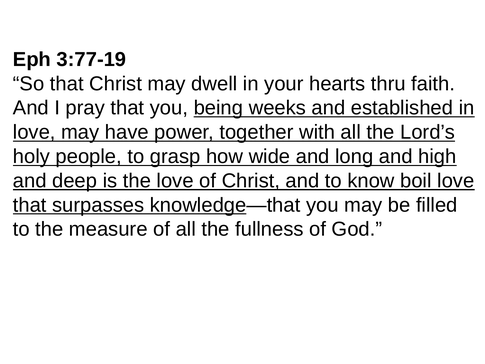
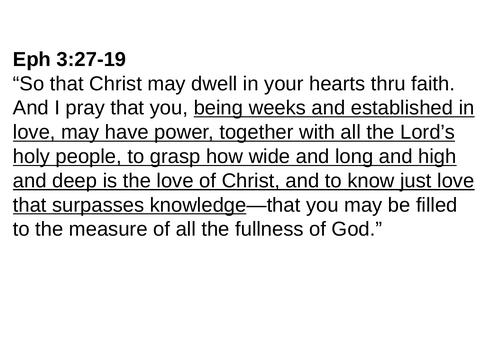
3:77-19: 3:77-19 -> 3:27-19
boil: boil -> just
